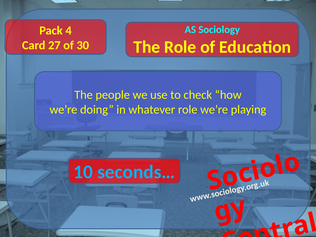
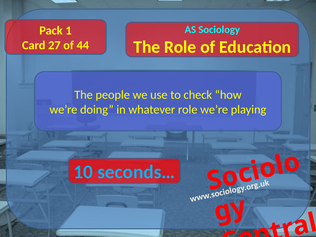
4: 4 -> 1
30: 30 -> 44
